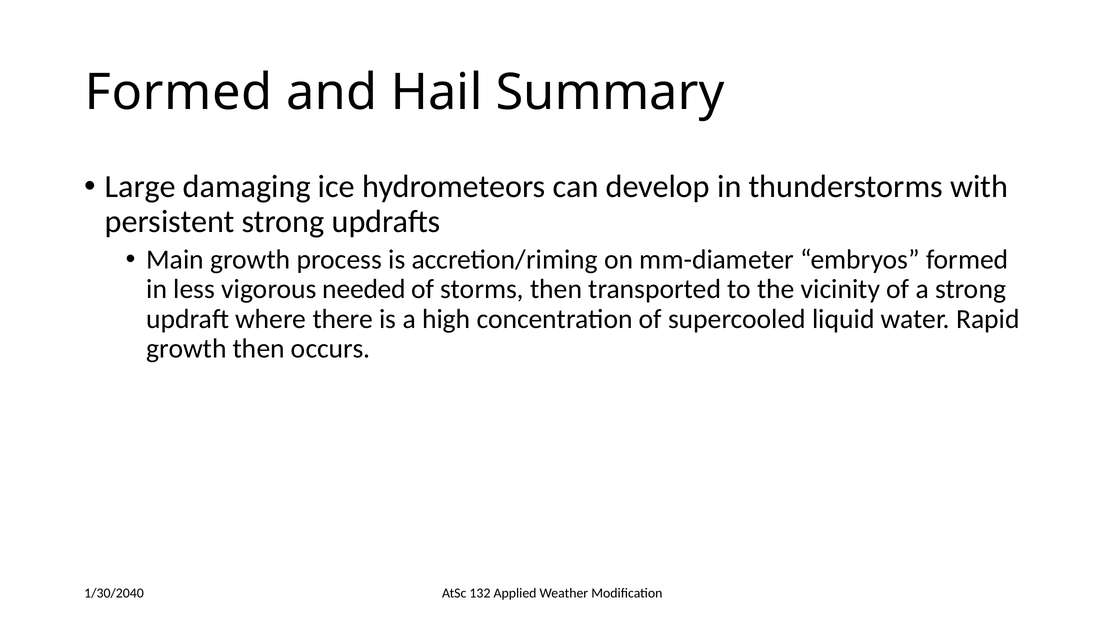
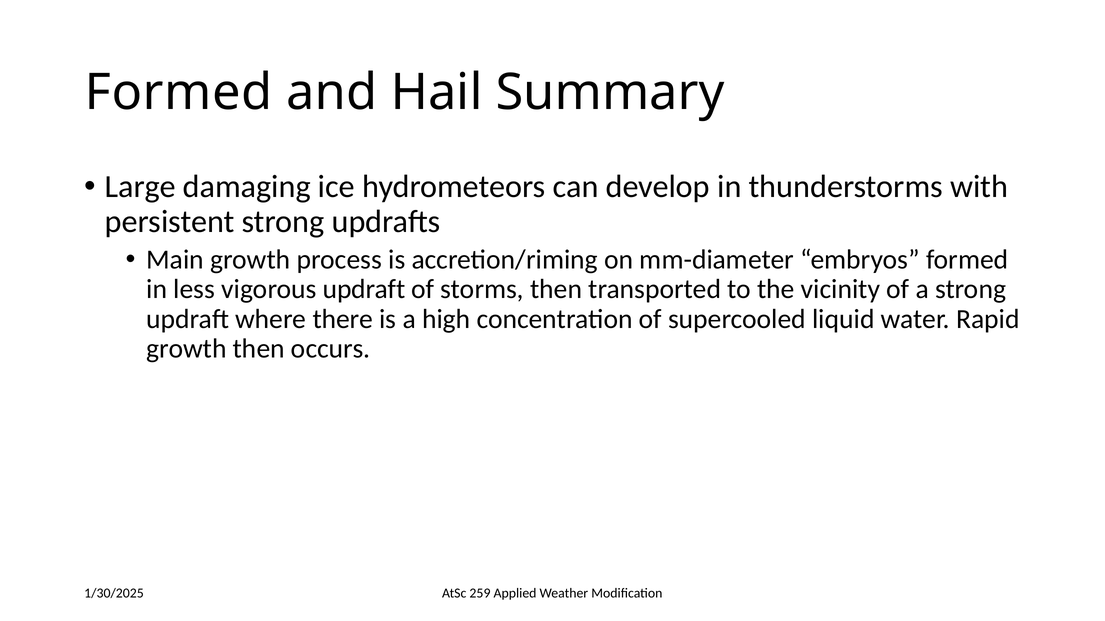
vigorous needed: needed -> updraft
1/30/2040: 1/30/2040 -> 1/30/2025
132: 132 -> 259
